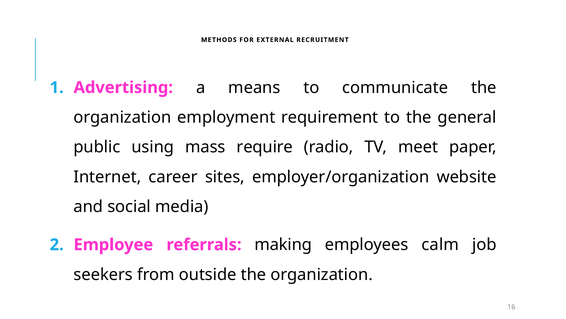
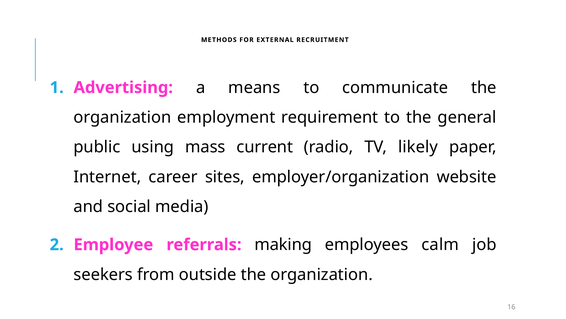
require: require -> current
meet: meet -> likely
